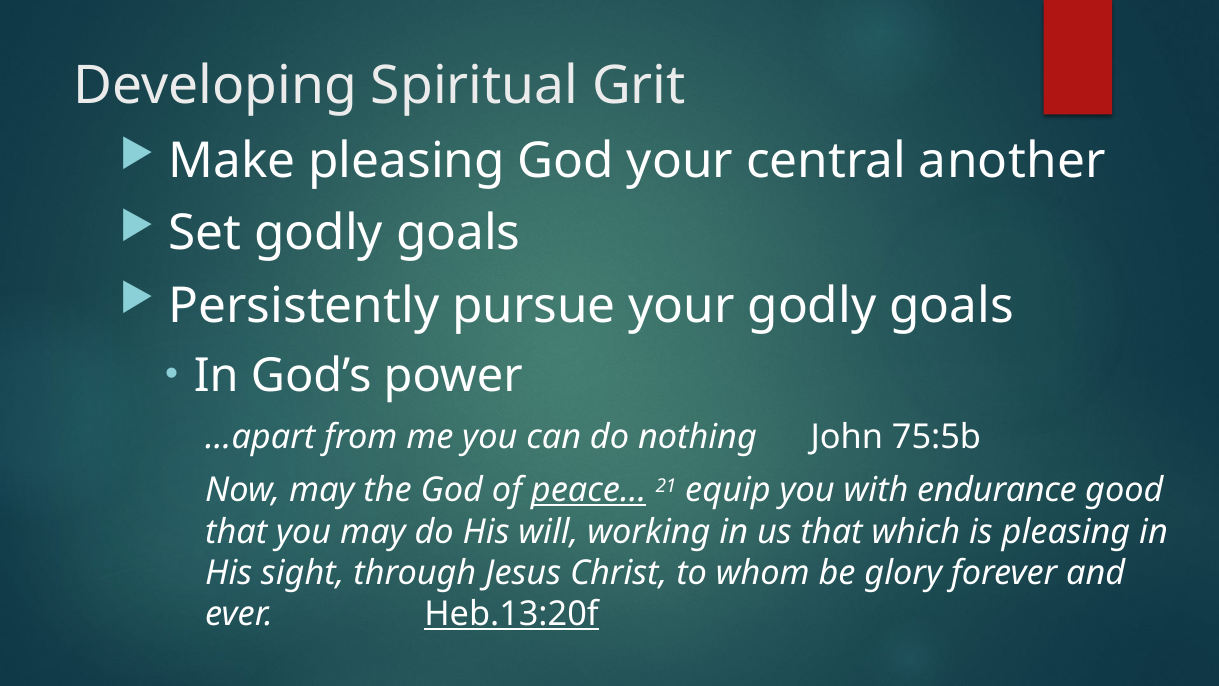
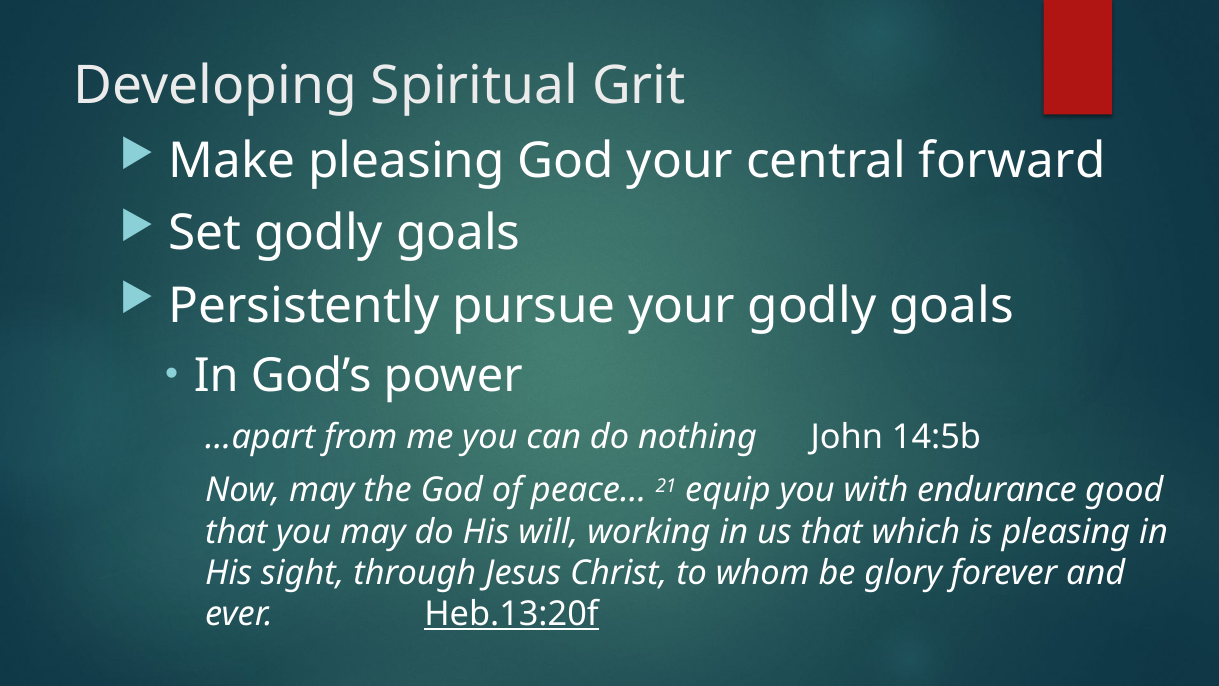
another: another -> forward
75:5b: 75:5b -> 14:5b
peace… underline: present -> none
